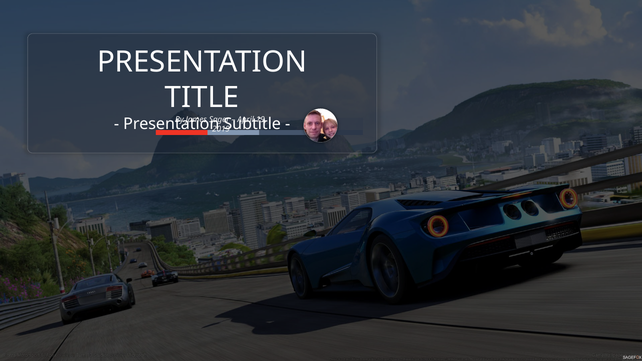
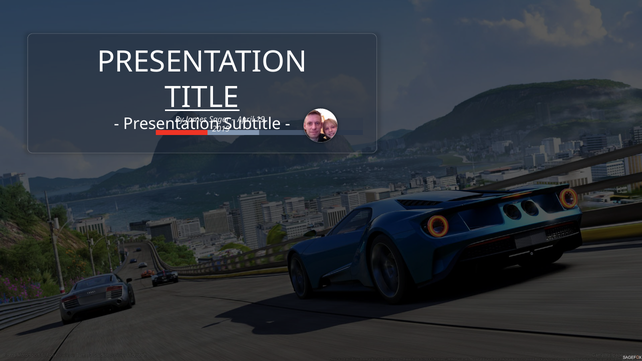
TITLE underline: none -> present
